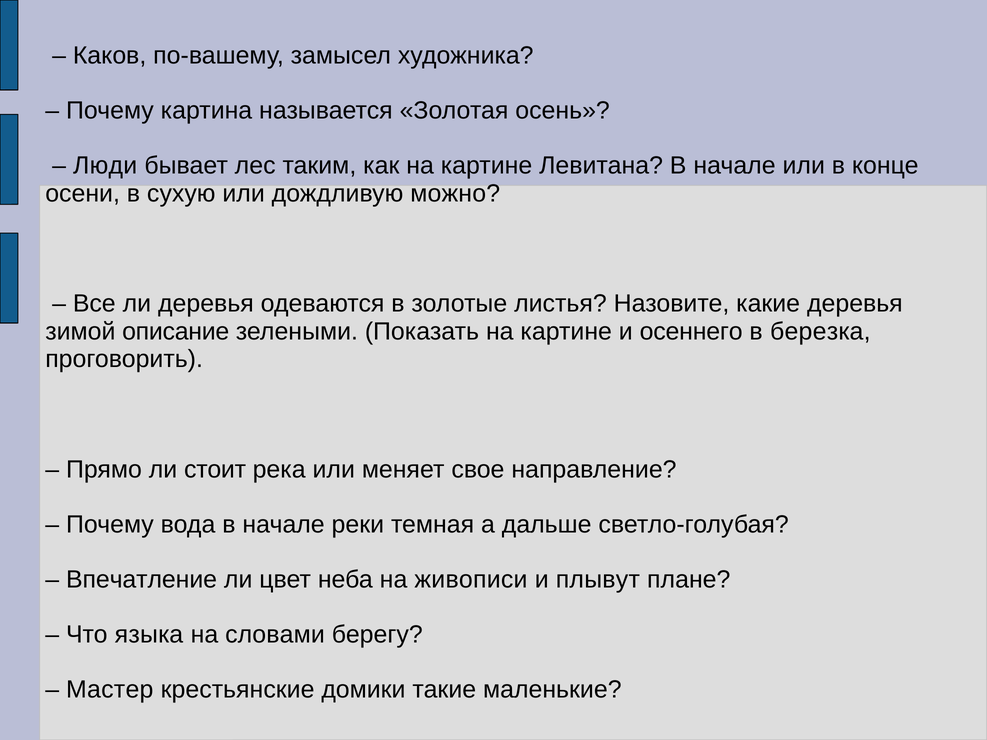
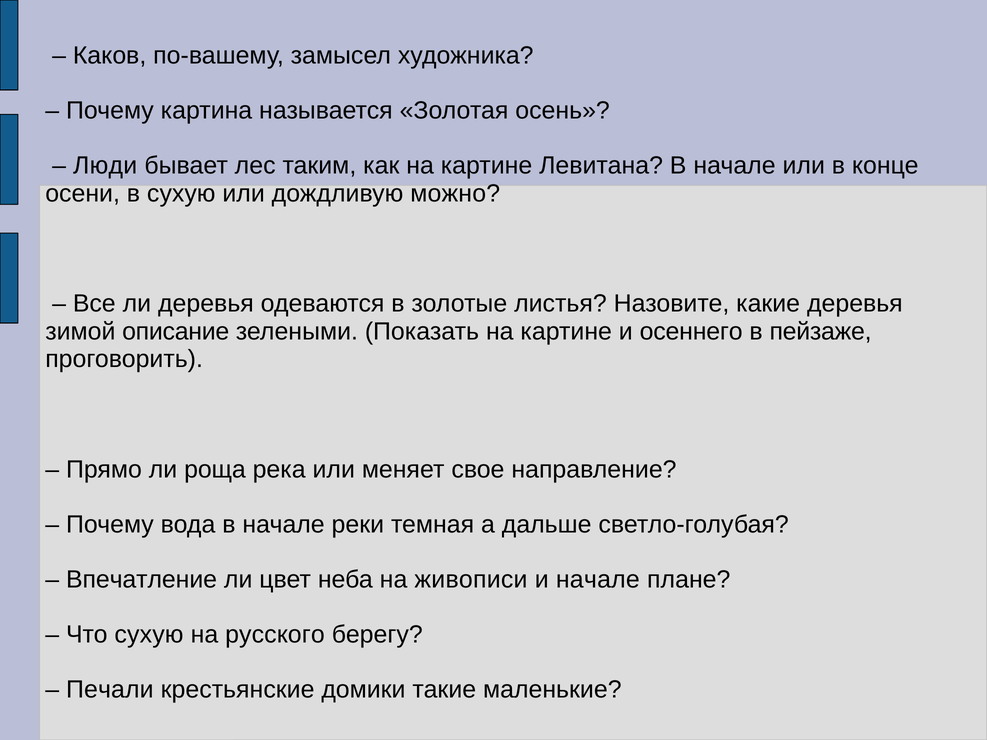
березка: березка -> пейзаже
стоит: стоит -> роща
и плывут: плывут -> начале
Что языка: языка -> сухую
словами: словами -> русского
Мастер: Мастер -> Печали
